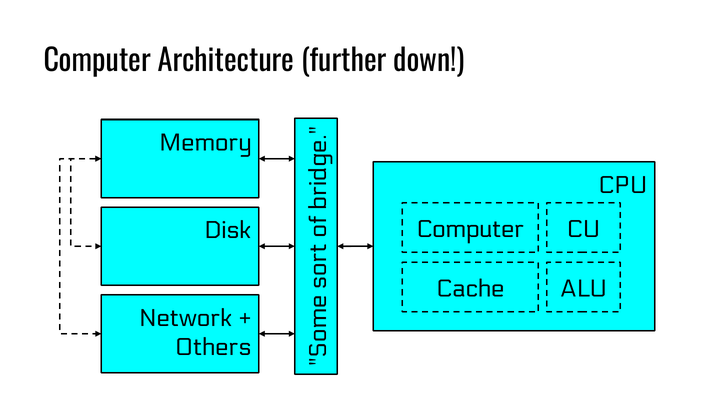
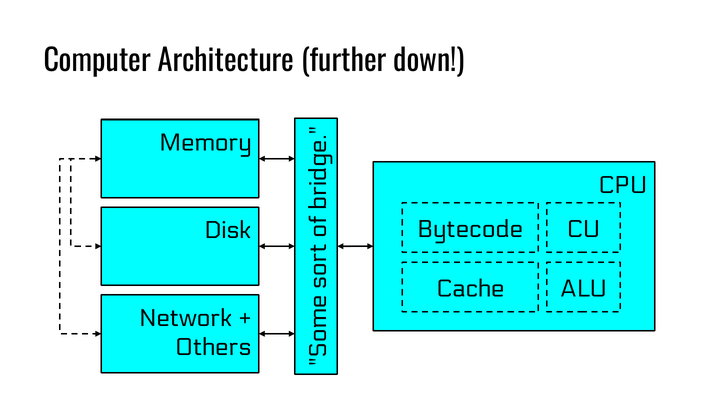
Computer at (470, 229): Computer -> Bytecode
